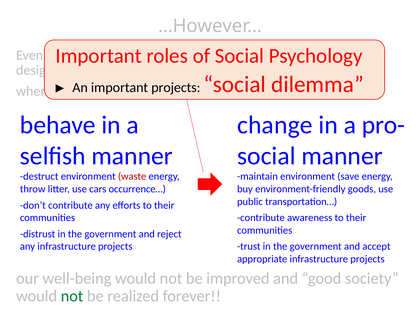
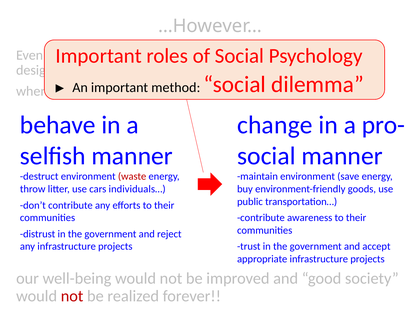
important projects: projects -> method
occurrence…: occurrence… -> individuals…
not at (72, 296) colour: green -> red
